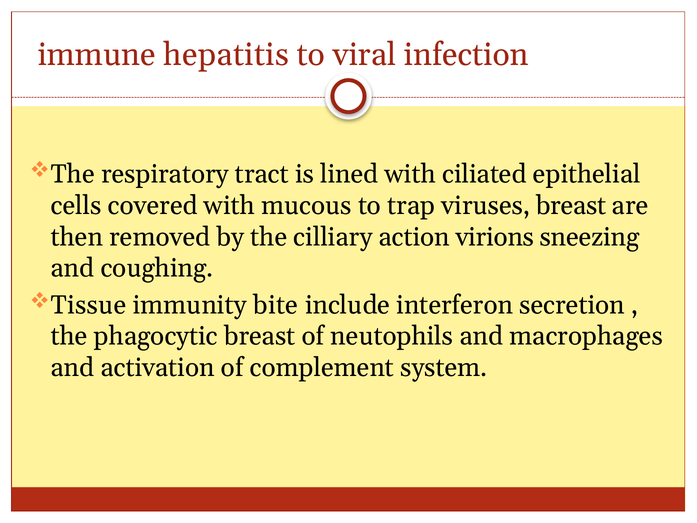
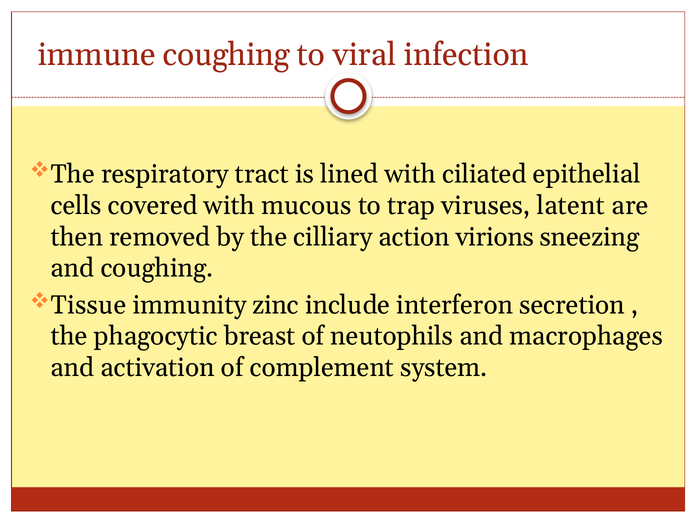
immune hepatitis: hepatitis -> coughing
viruses breast: breast -> latent
bite: bite -> zinc
